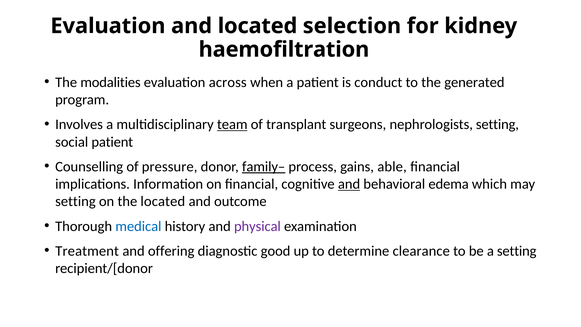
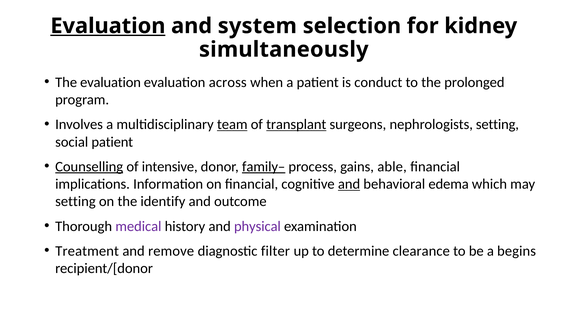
Evaluation at (108, 26) underline: none -> present
and located: located -> system
haemofiltration: haemofiltration -> simultaneously
The modalities: modalities -> evaluation
generated: generated -> prolonged
transplant underline: none -> present
Counselling underline: none -> present
pressure: pressure -> intensive
the located: located -> identify
medical colour: blue -> purple
offering: offering -> remove
good: good -> filter
a setting: setting -> begins
